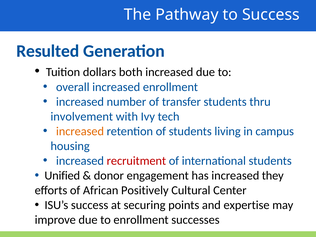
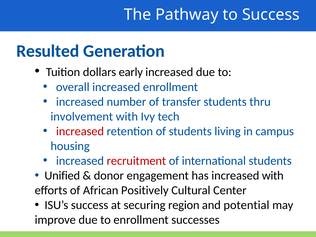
both: both -> early
increased at (80, 131) colour: orange -> red
increased they: they -> with
points: points -> region
expertise: expertise -> potential
